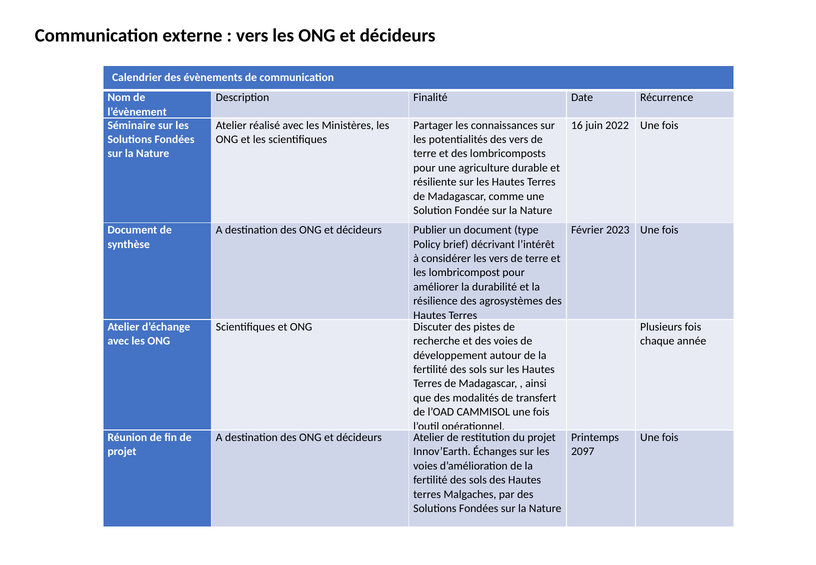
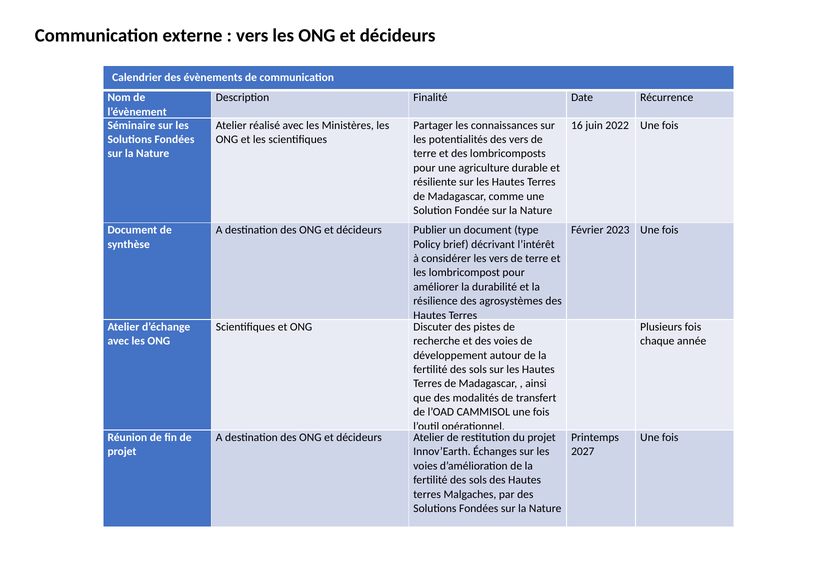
2097: 2097 -> 2027
